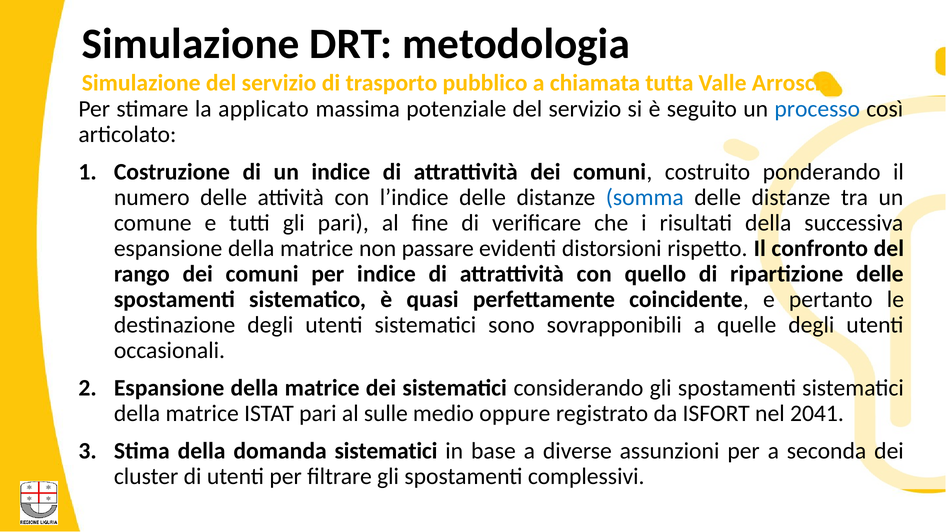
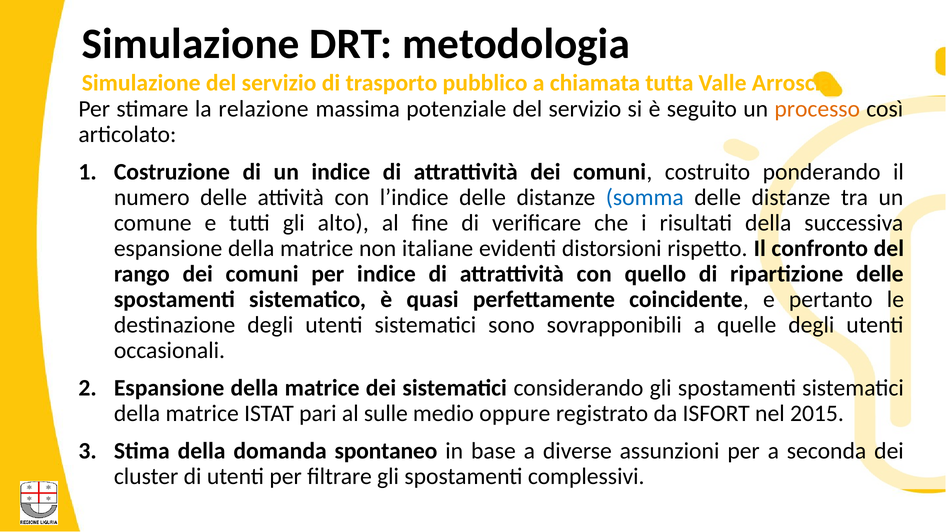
applicato: applicato -> relazione
processo colour: blue -> orange
gli pari: pari -> alto
passare: passare -> italiane
2041: 2041 -> 2015
domanda sistematici: sistematici -> spontaneo
